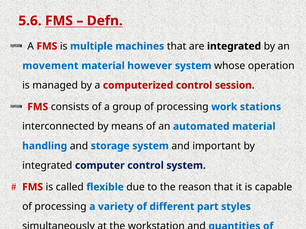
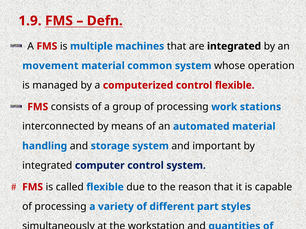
5.6: 5.6 -> 1.9
however: however -> common
control session: session -> flexible
